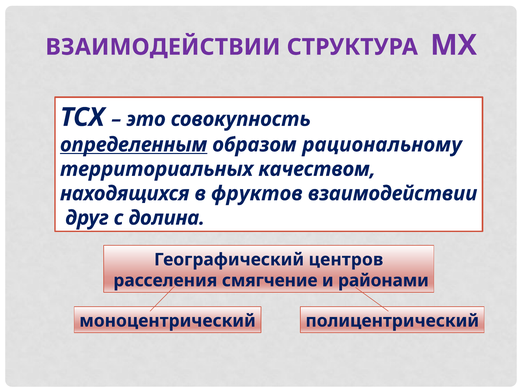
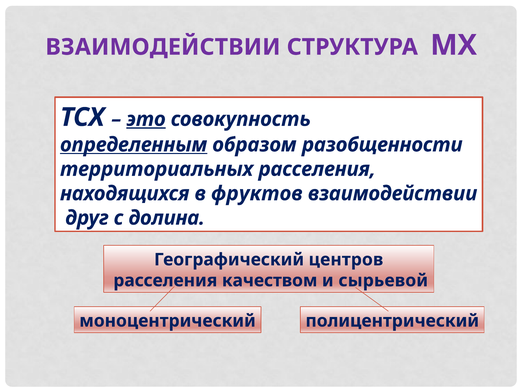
это underline: none -> present
рациональному: рациональному -> разобщенности
территориальных качеством: качеством -> расселения
смягчение: смягчение -> качеством
районами: районами -> сырьевой
